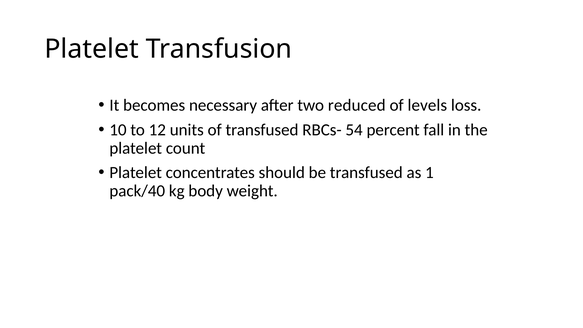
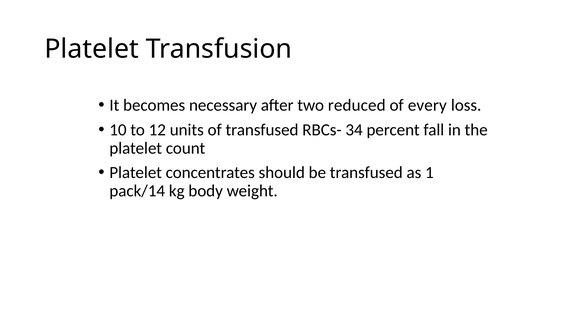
levels: levels -> every
54: 54 -> 34
pack/40: pack/40 -> pack/14
